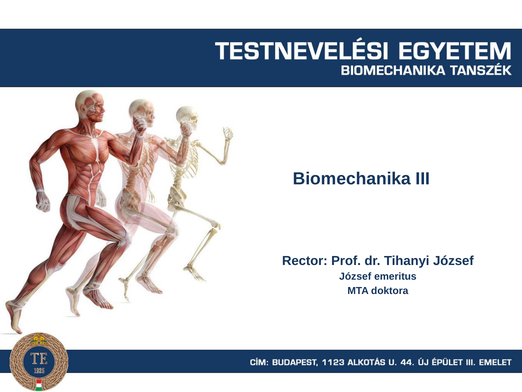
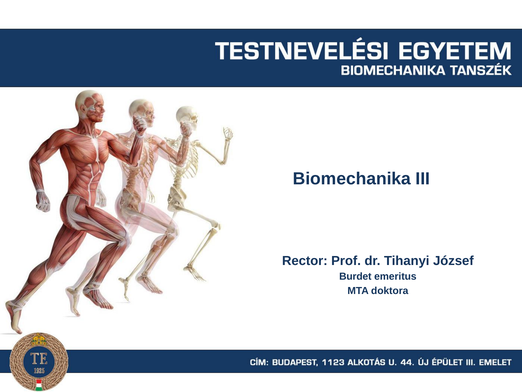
József at (355, 276): József -> Burdet
